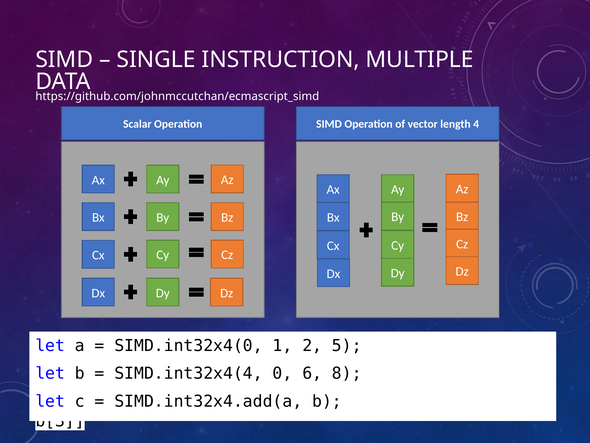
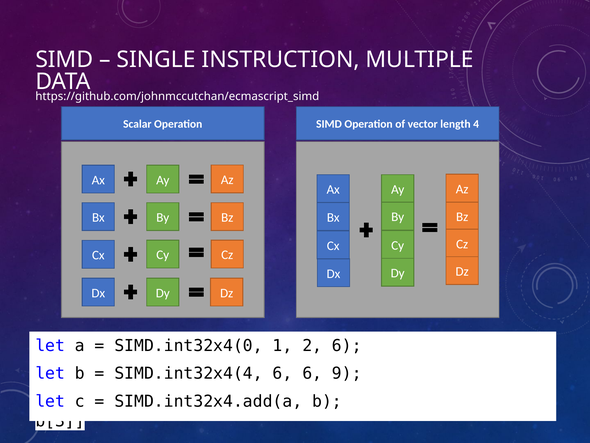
2 5: 5 -> 6
0 at (283, 373): 0 -> 6
8: 8 -> 9
